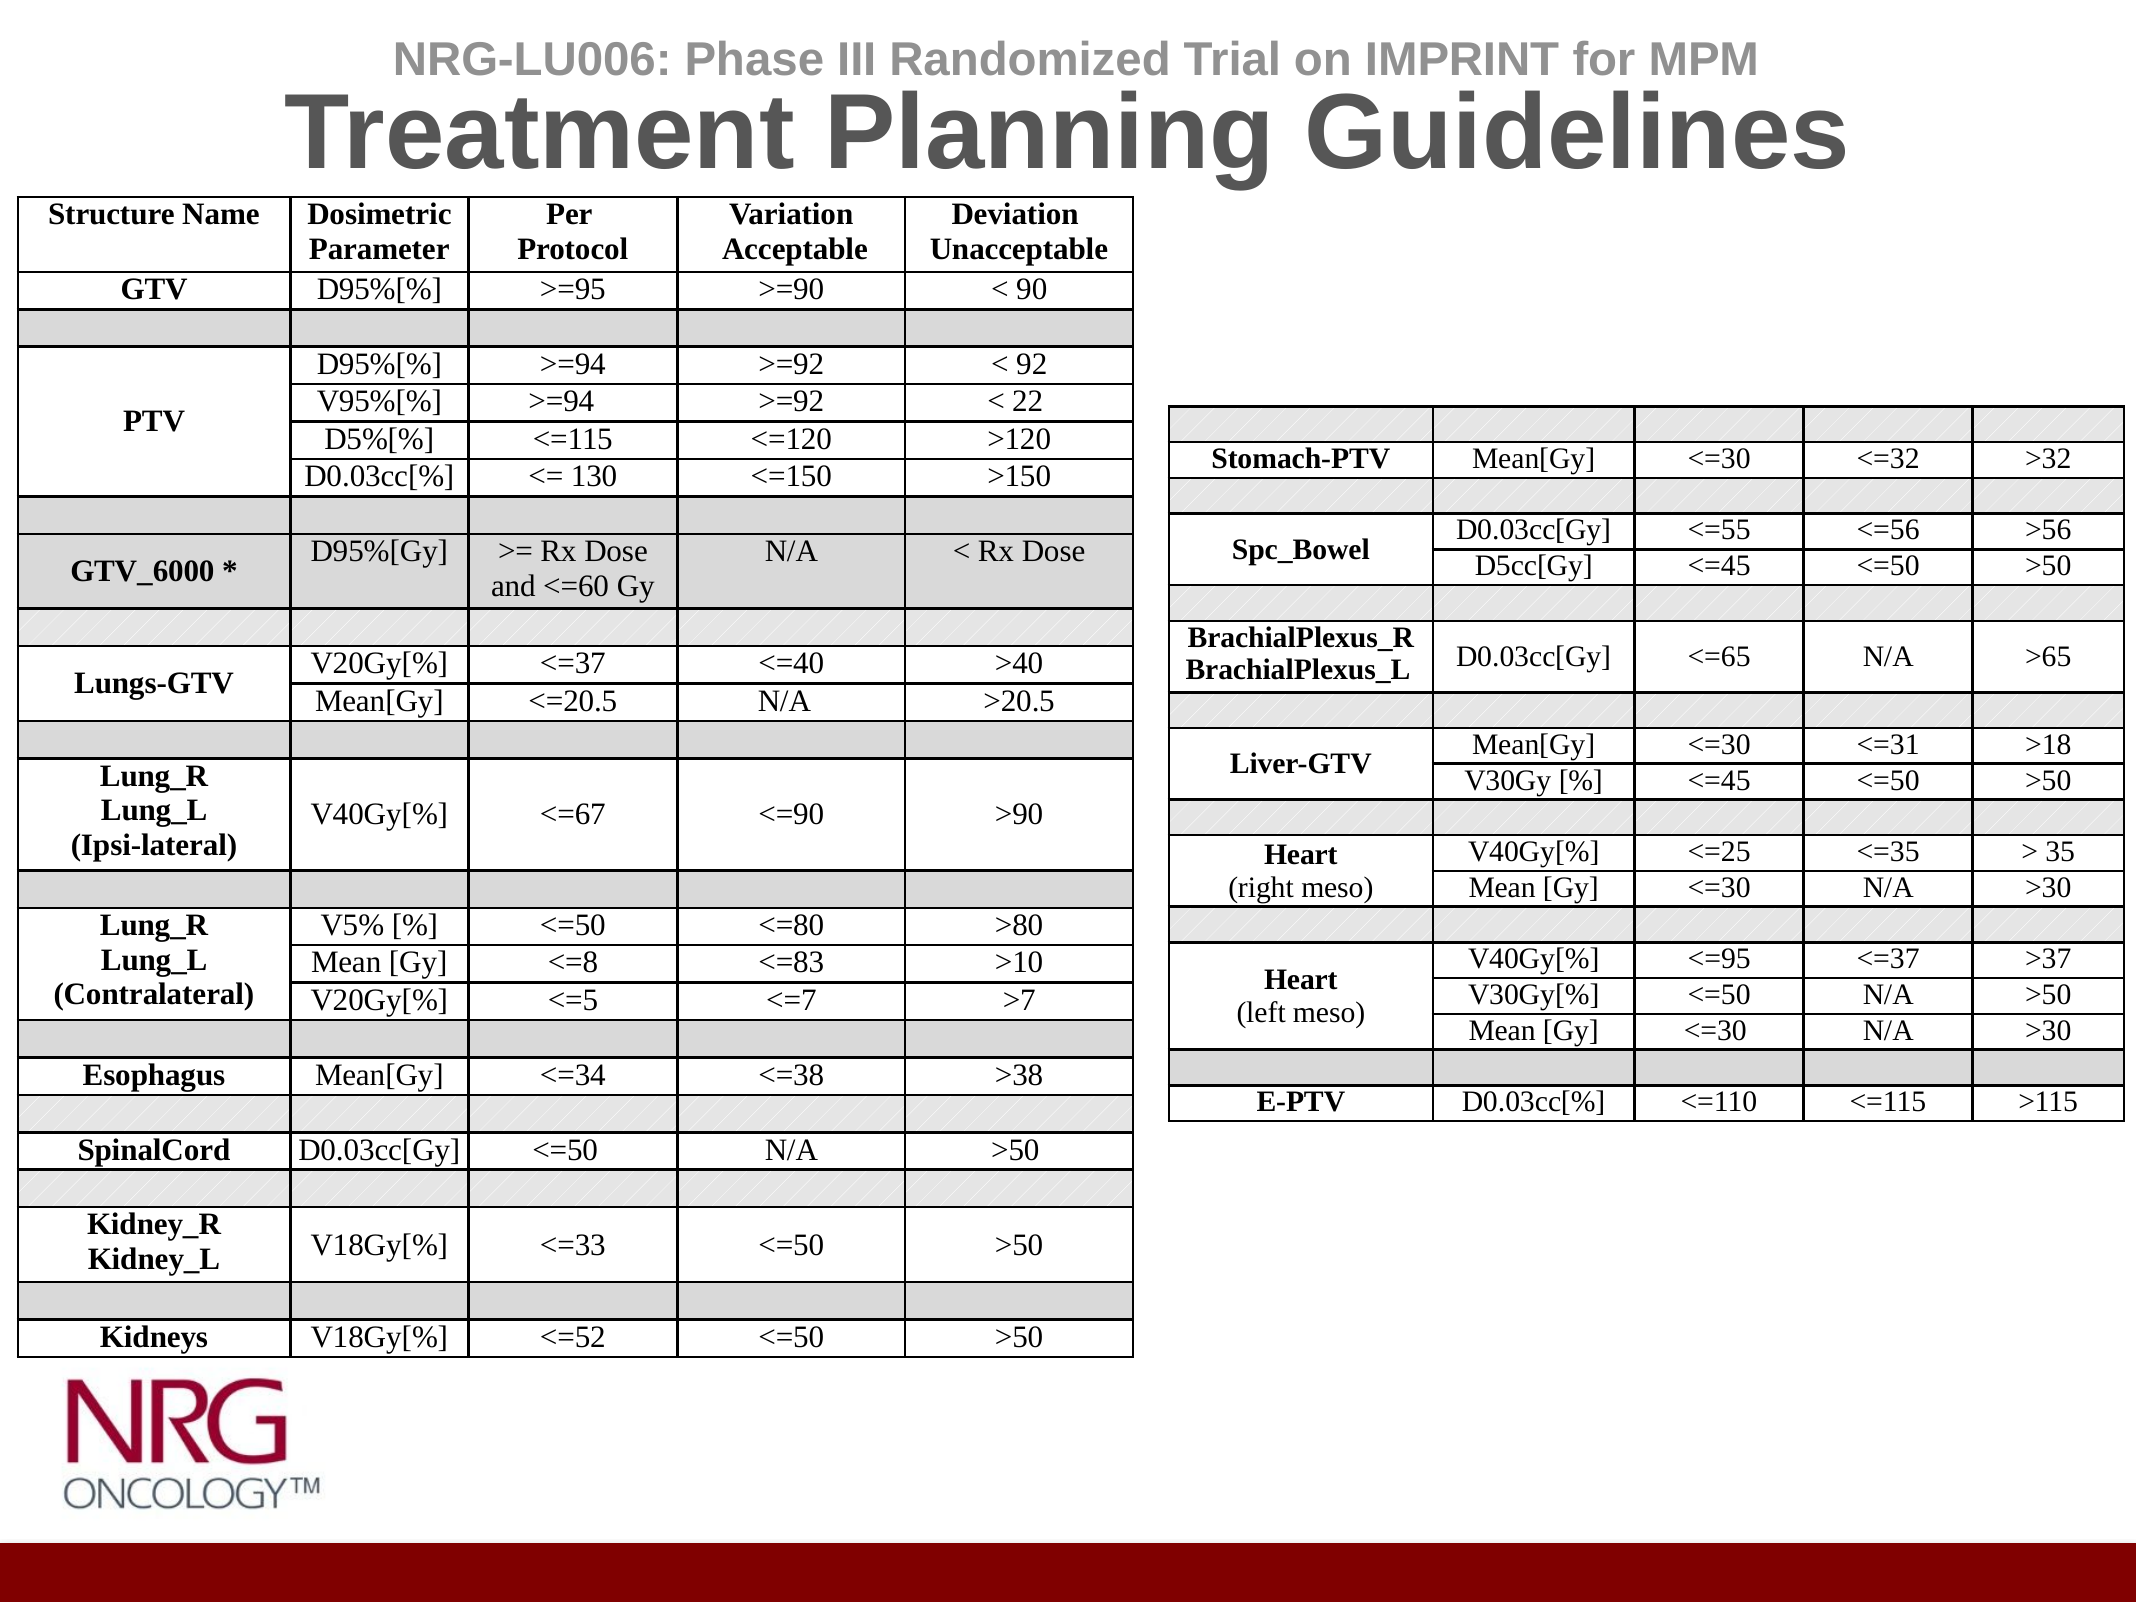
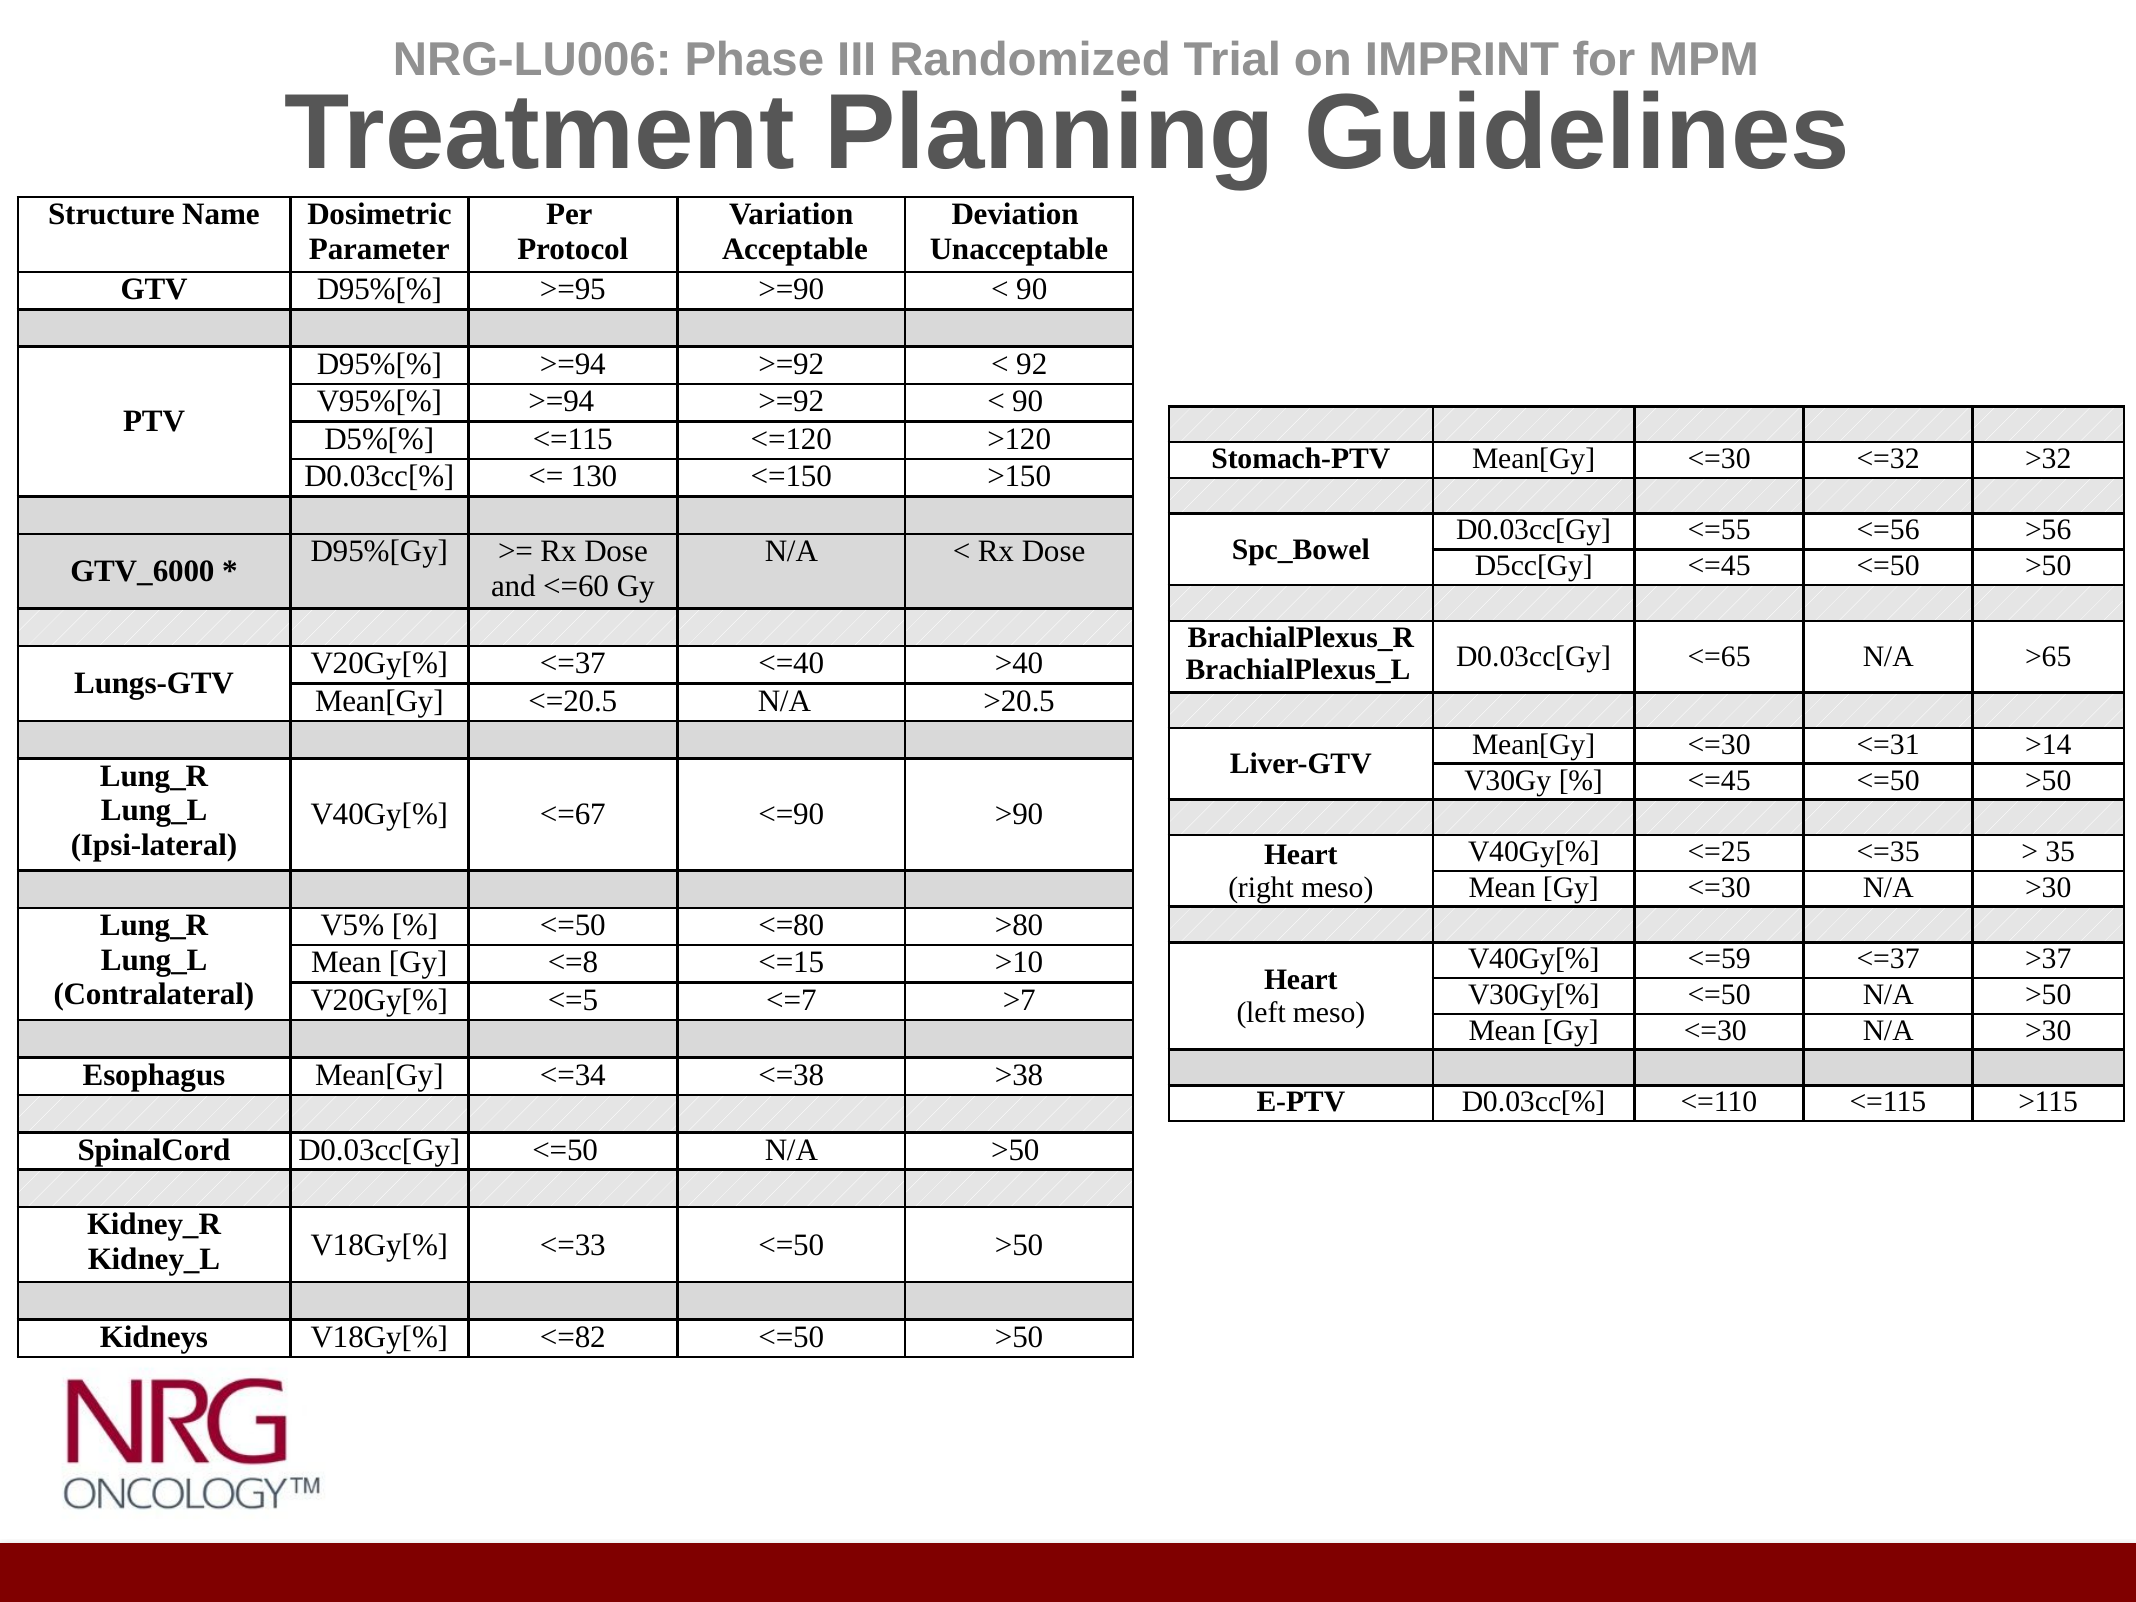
22 at (1028, 402): 22 -> 90
>18: >18 -> >14
<=95: <=95 -> <=59
<=83: <=83 -> <=15
<=52: <=52 -> <=82
